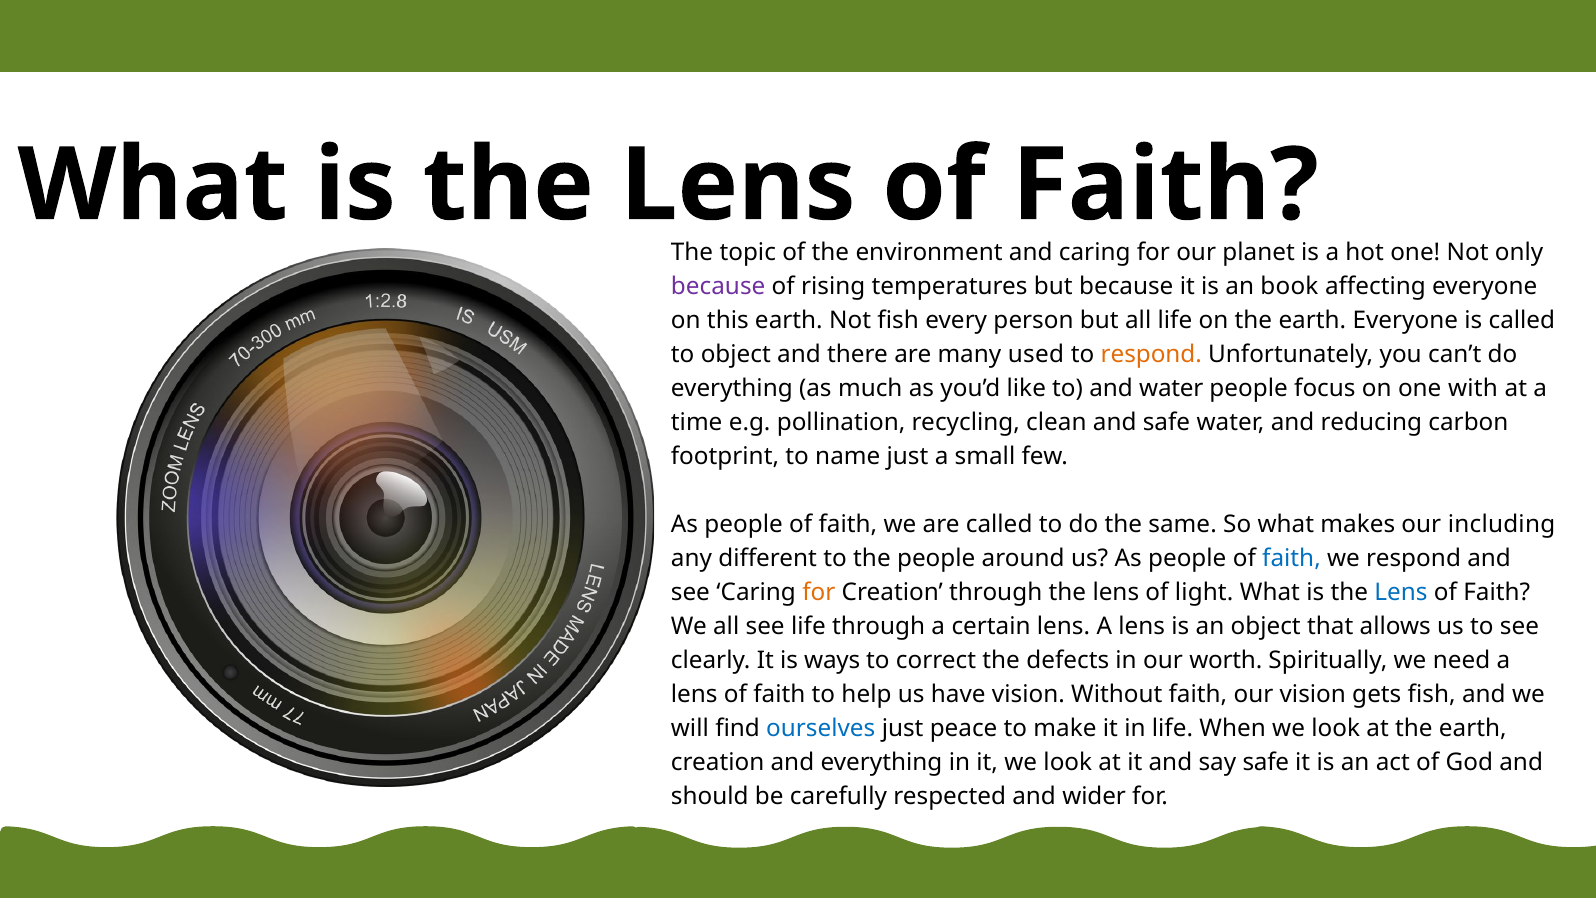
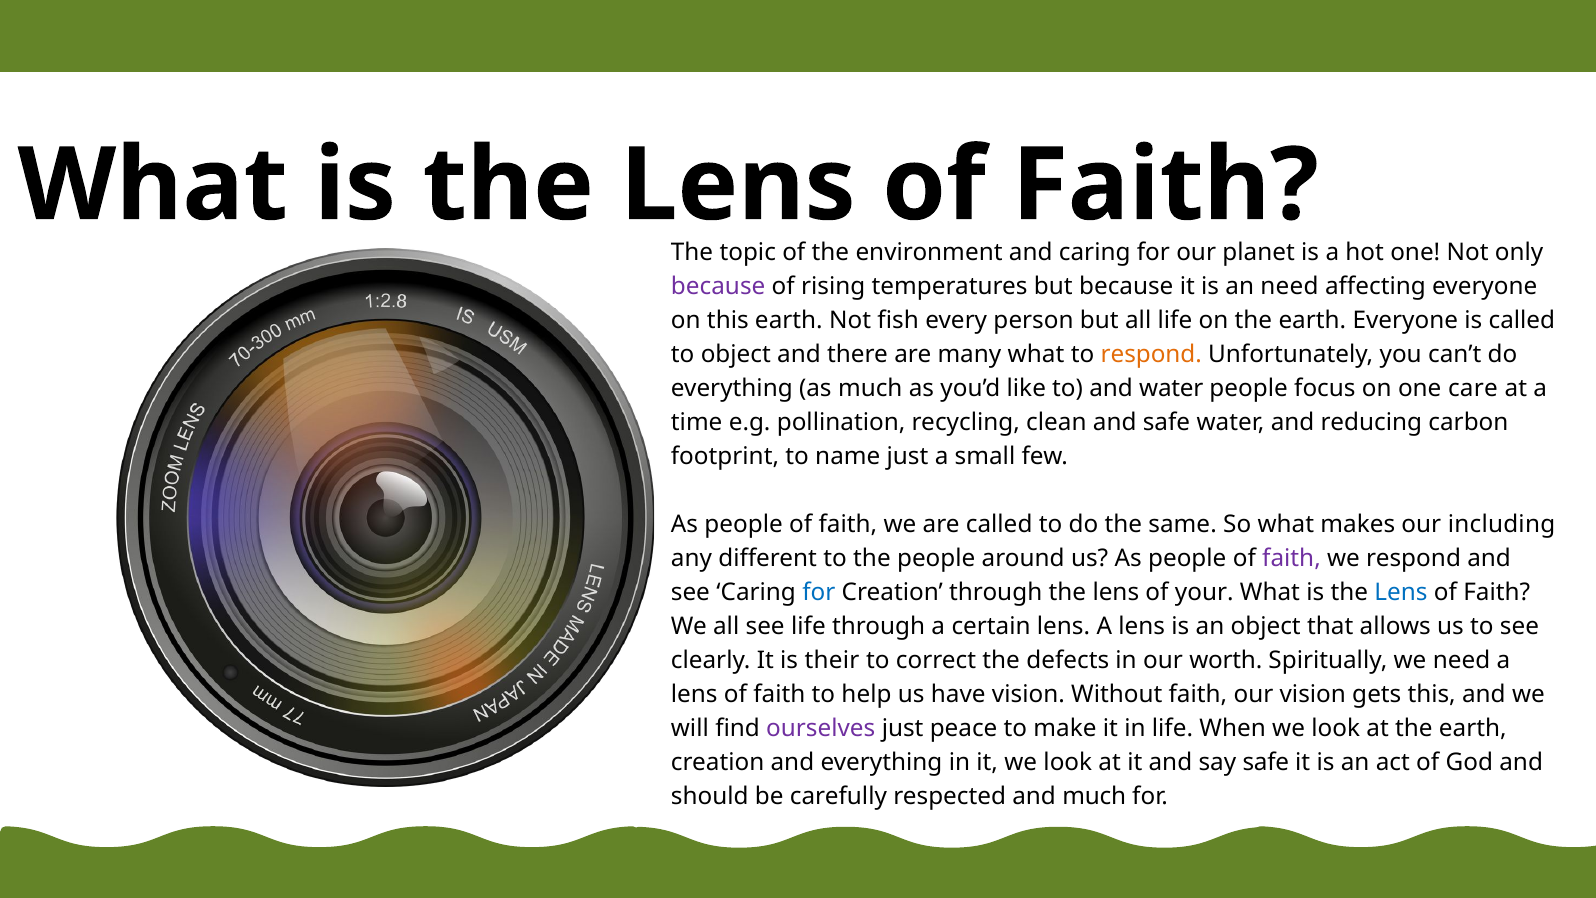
an book: book -> need
many used: used -> what
with: with -> care
faith at (1291, 559) colour: blue -> purple
for at (819, 593) colour: orange -> blue
light: light -> your
ways: ways -> their
gets fish: fish -> this
ourselves colour: blue -> purple
and wider: wider -> much
